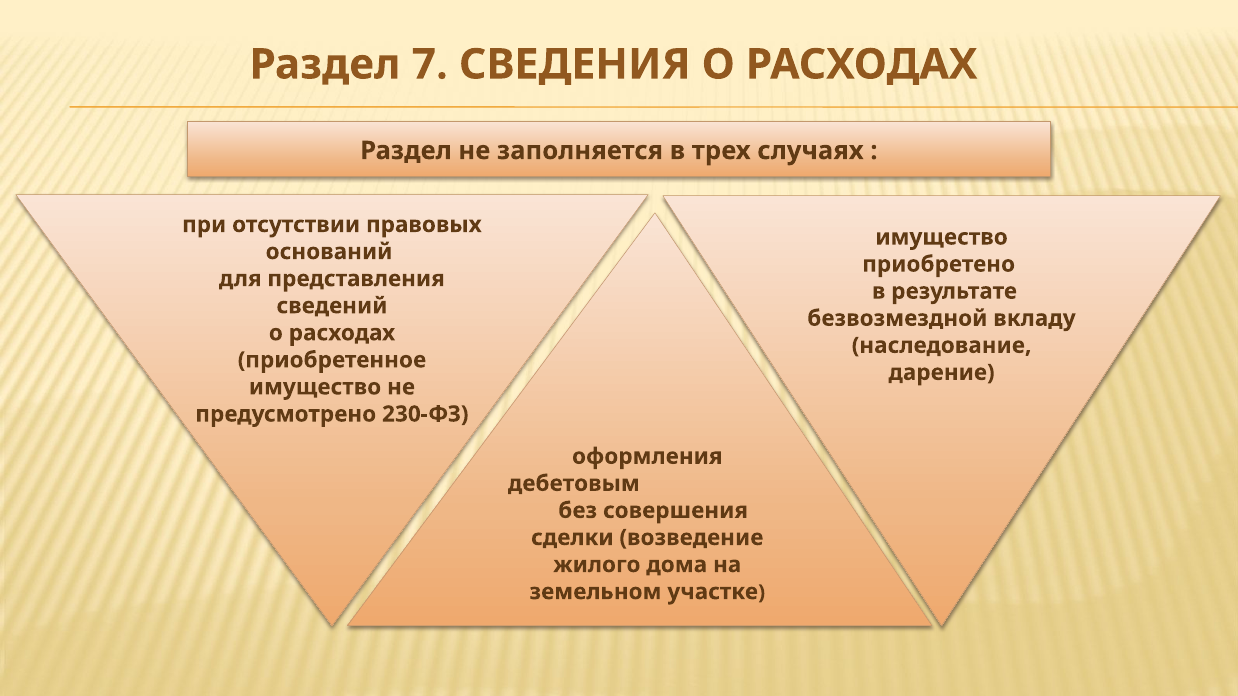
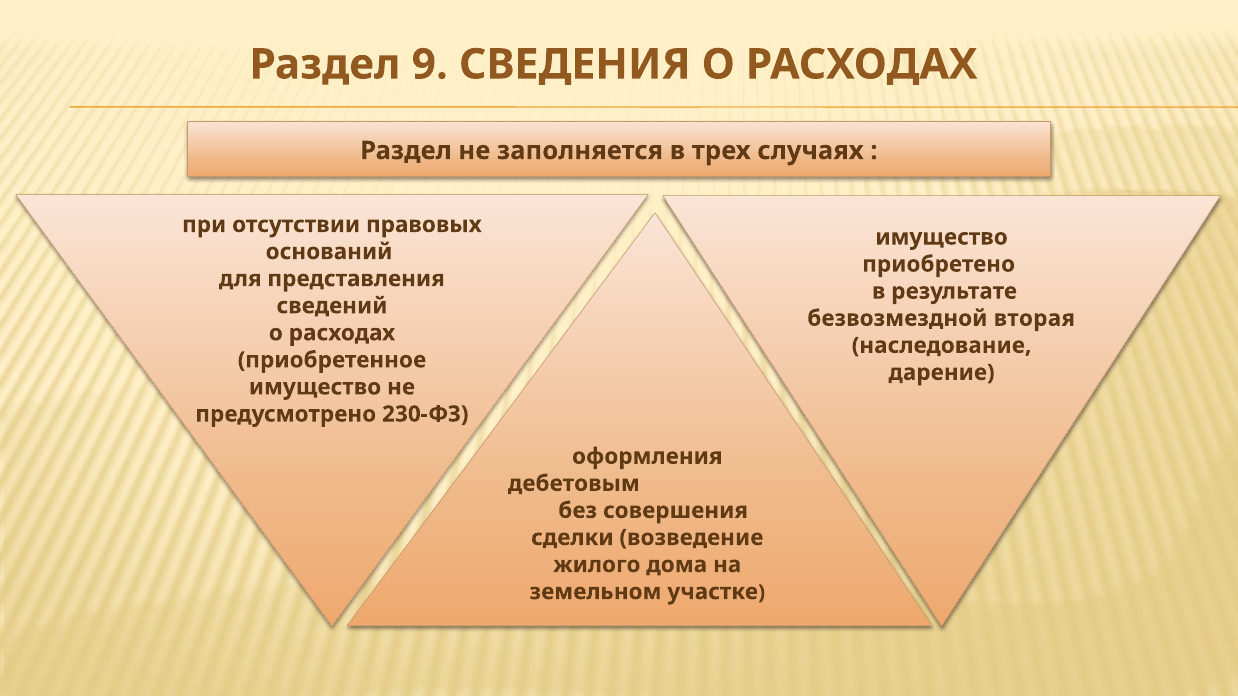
7: 7 -> 9
вкладу: вкладу -> вторая
